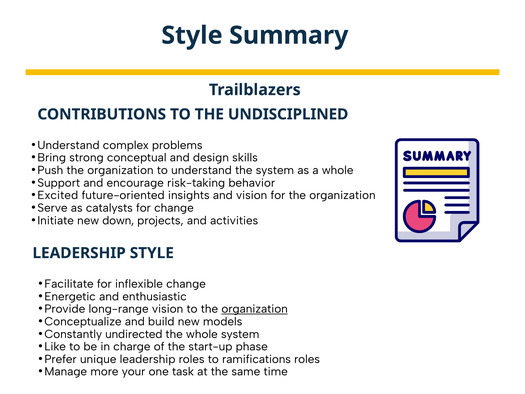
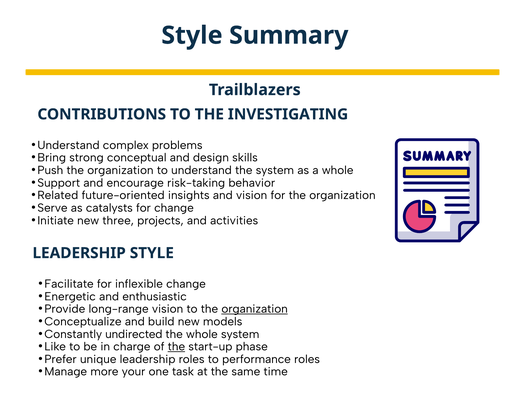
UNDISCIPLINED: UNDISCIPLINED -> INVESTIGATING
Excited: Excited -> Related
down: down -> three
the at (176, 346) underline: none -> present
ramifications: ramifications -> performance
